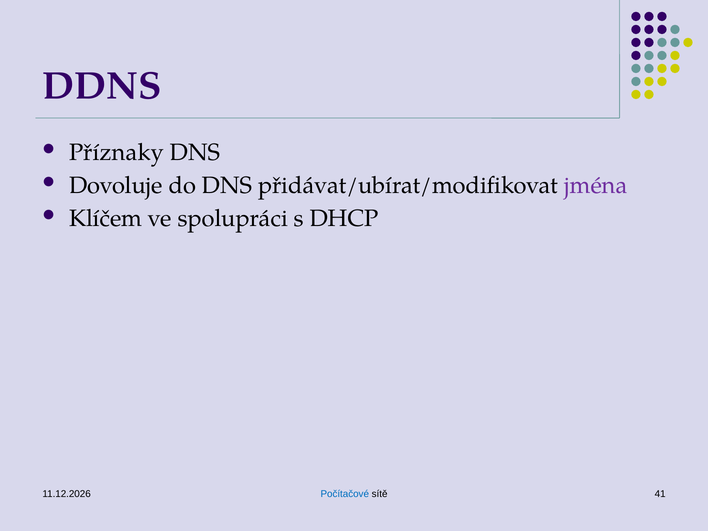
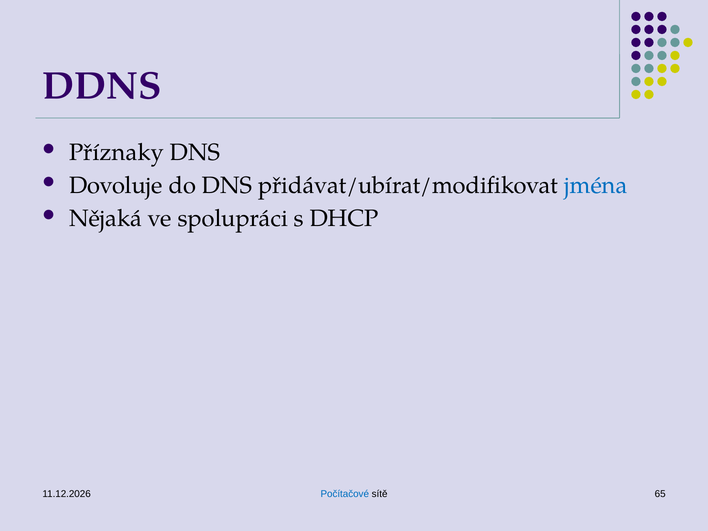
jména colour: purple -> blue
Klíčem: Klíčem -> Nějaká
41: 41 -> 65
